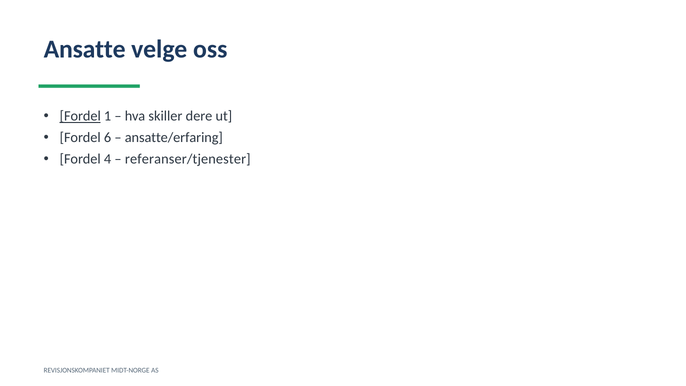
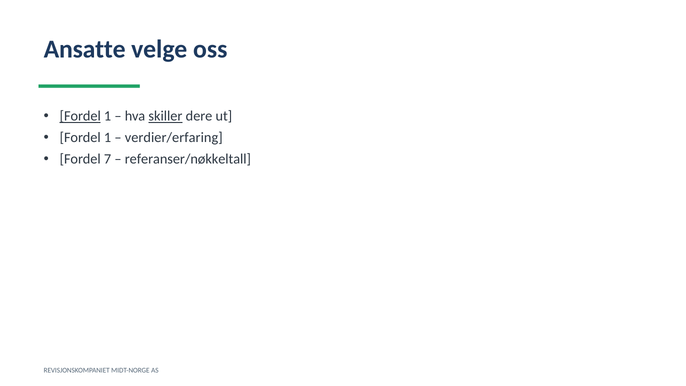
skiller underline: none -> present
6 at (108, 138): 6 -> 1
ansatte/erfaring: ansatte/erfaring -> verdier/erfaring
4: 4 -> 7
referanser/tjenester: referanser/tjenester -> referanser/nøkkeltall
